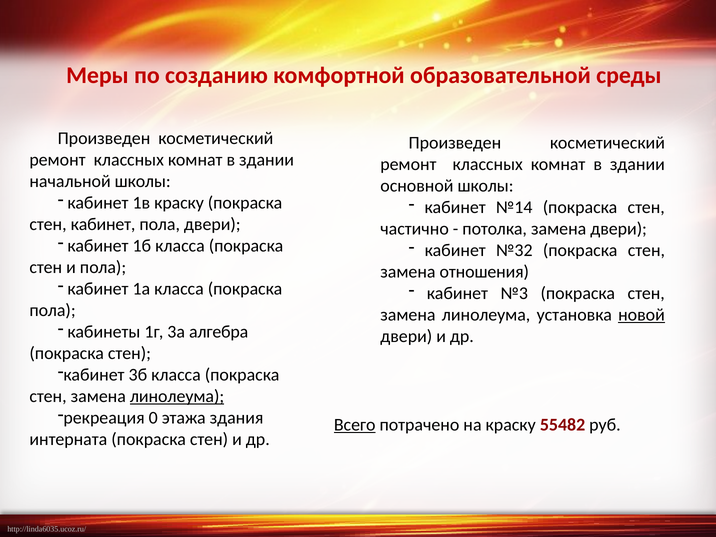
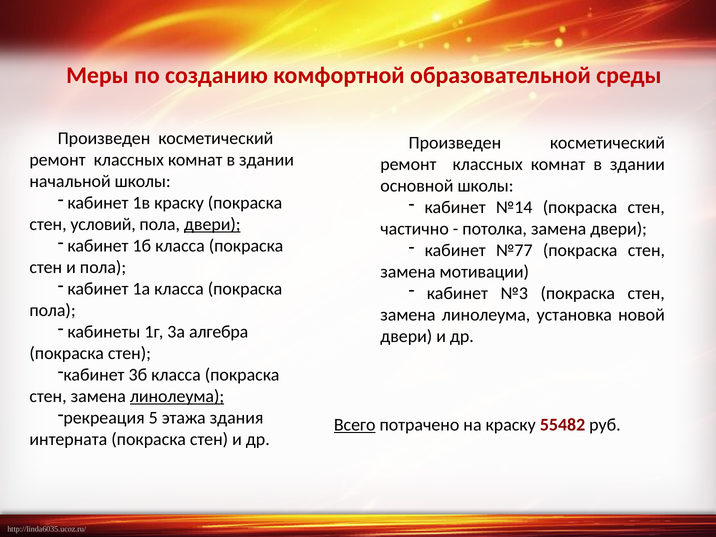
стен кабинет: кабинет -> условий
двери at (212, 224) underline: none -> present
№32: №32 -> №77
отношения: отношения -> мотивации
новой underline: present -> none
0: 0 -> 5
